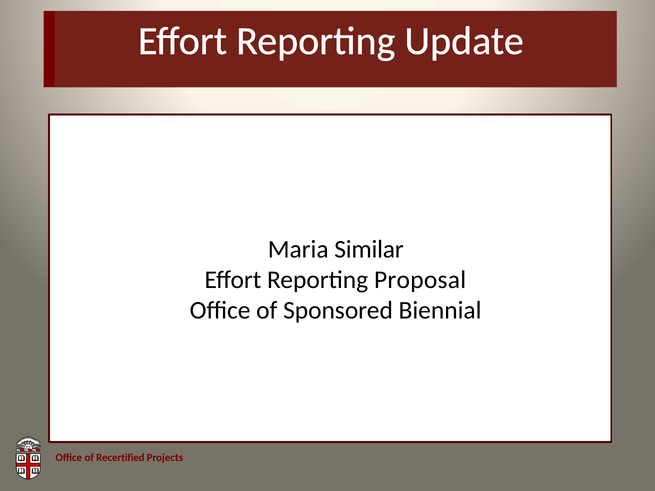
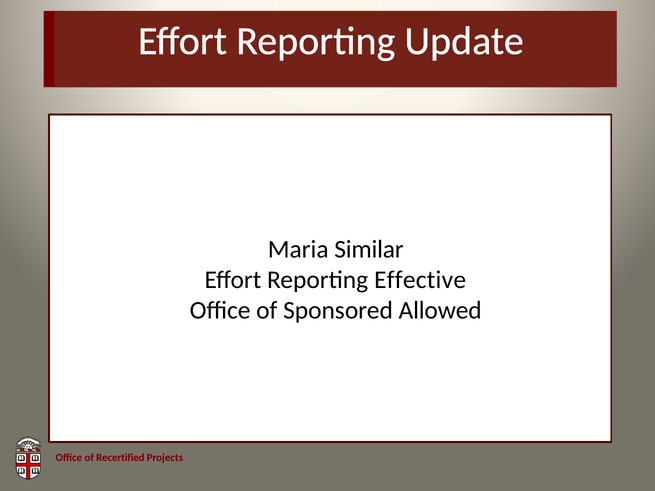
Proposal: Proposal -> Effective
Biennial: Biennial -> Allowed
